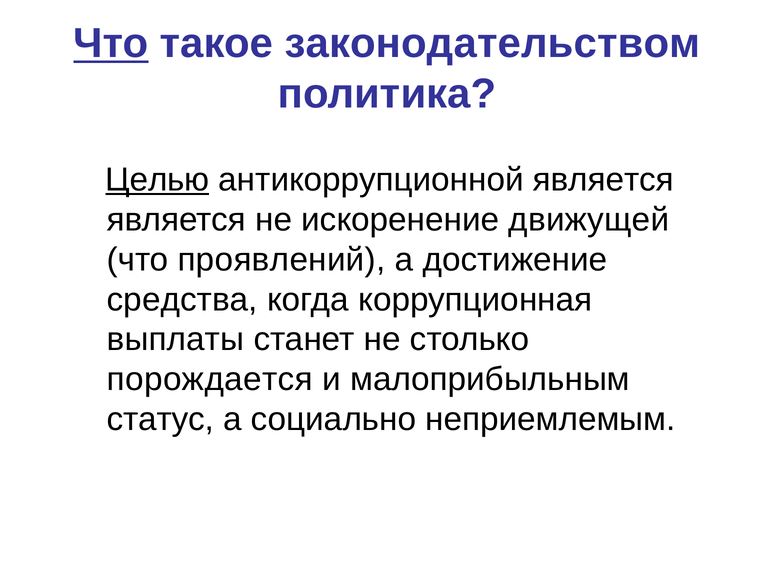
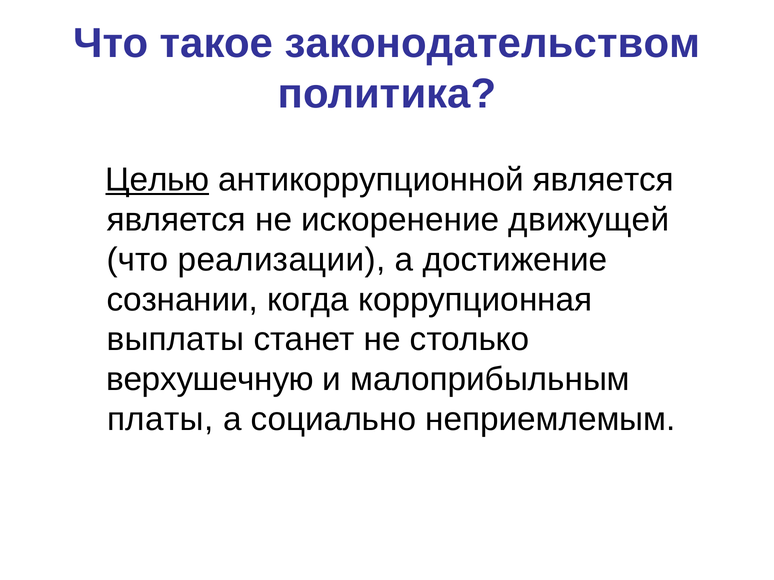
Что at (111, 44) underline: present -> none
проявлений: проявлений -> реализации
средства: средства -> сознании
порождается: порождается -> верхушечную
статус: статус -> платы
